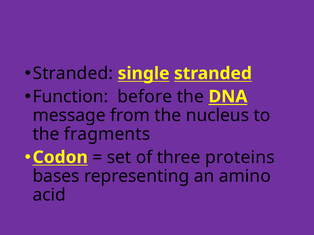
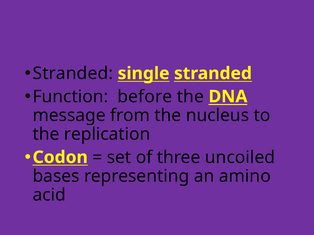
fragments: fragments -> replication
proteins: proteins -> uncoiled
